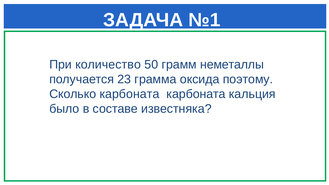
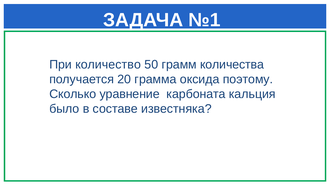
неметаллы: неметаллы -> количества
23: 23 -> 20
Сколько карбоната: карбоната -> уравнение
